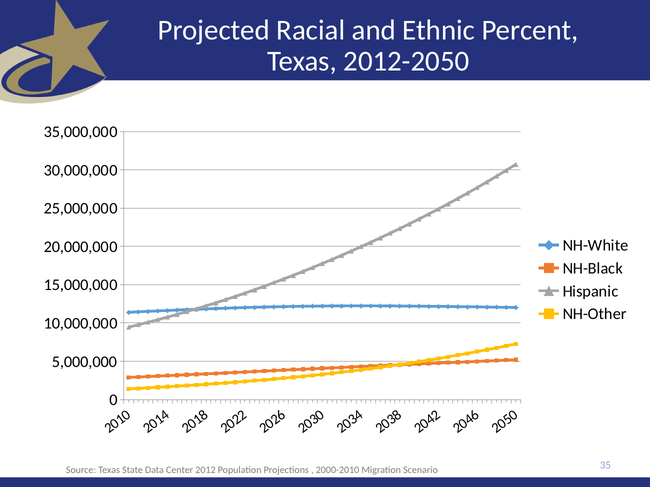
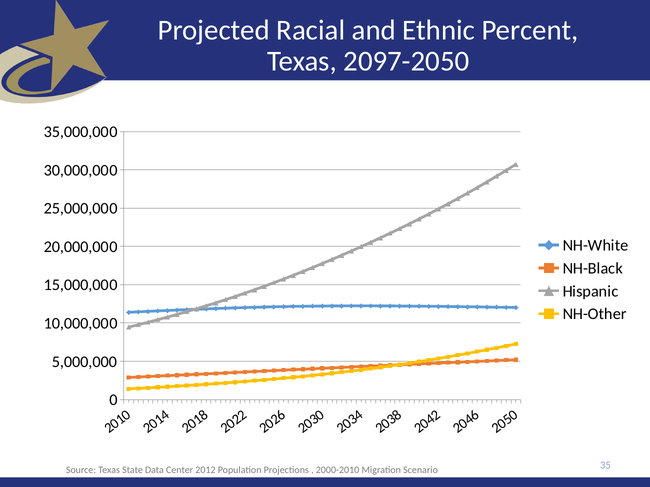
2012-2050: 2012-2050 -> 2097-2050
